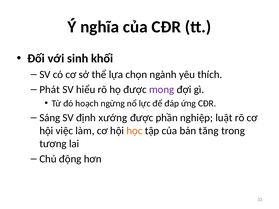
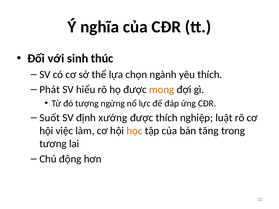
khối: khối -> thúc
mong colour: purple -> orange
hoạch: hoạch -> tượng
Sáng: Sáng -> Suốt
được phần: phần -> thích
